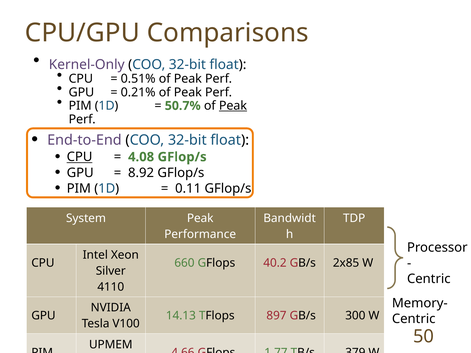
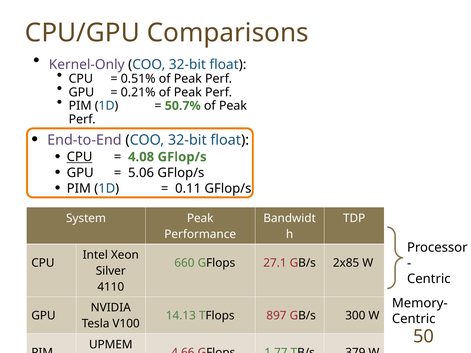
Peak at (233, 106) underline: present -> none
8.92: 8.92 -> 5.06
40.2: 40.2 -> 27.1
